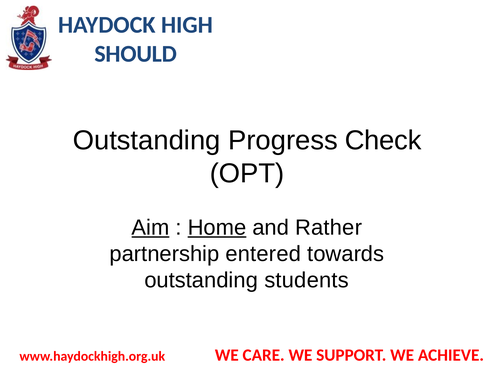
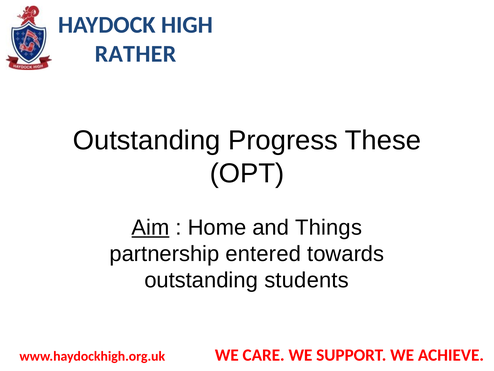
SHOULD: SHOULD -> RATHER
Check: Check -> These
Home underline: present -> none
Rather: Rather -> Things
